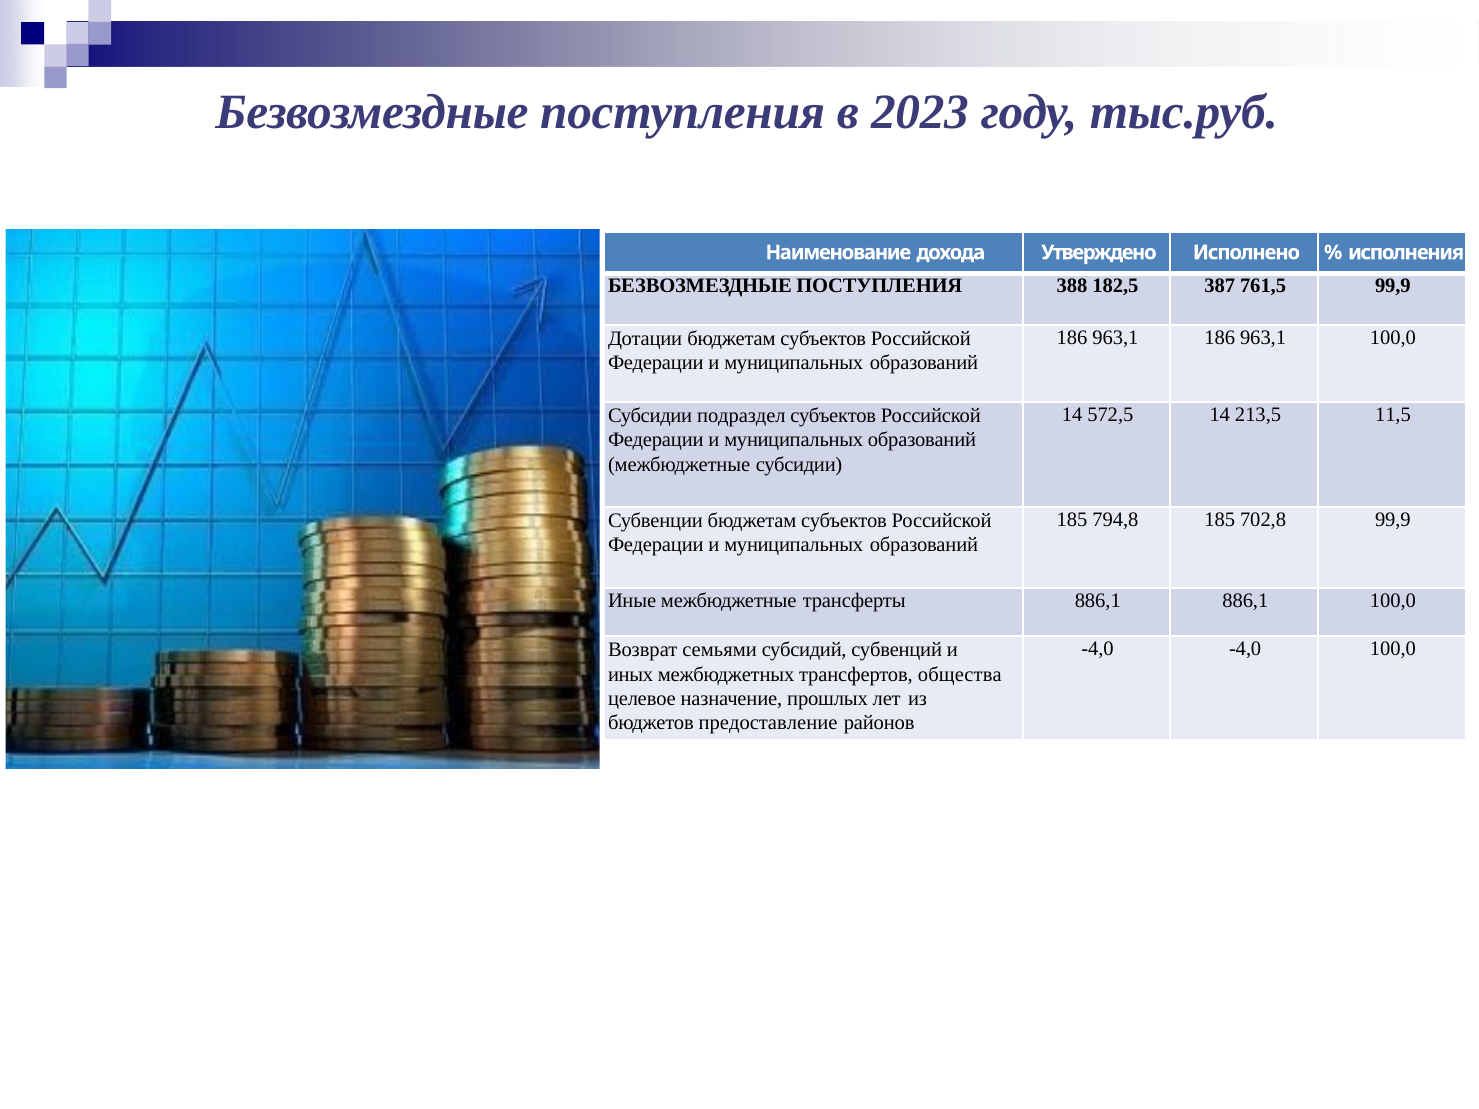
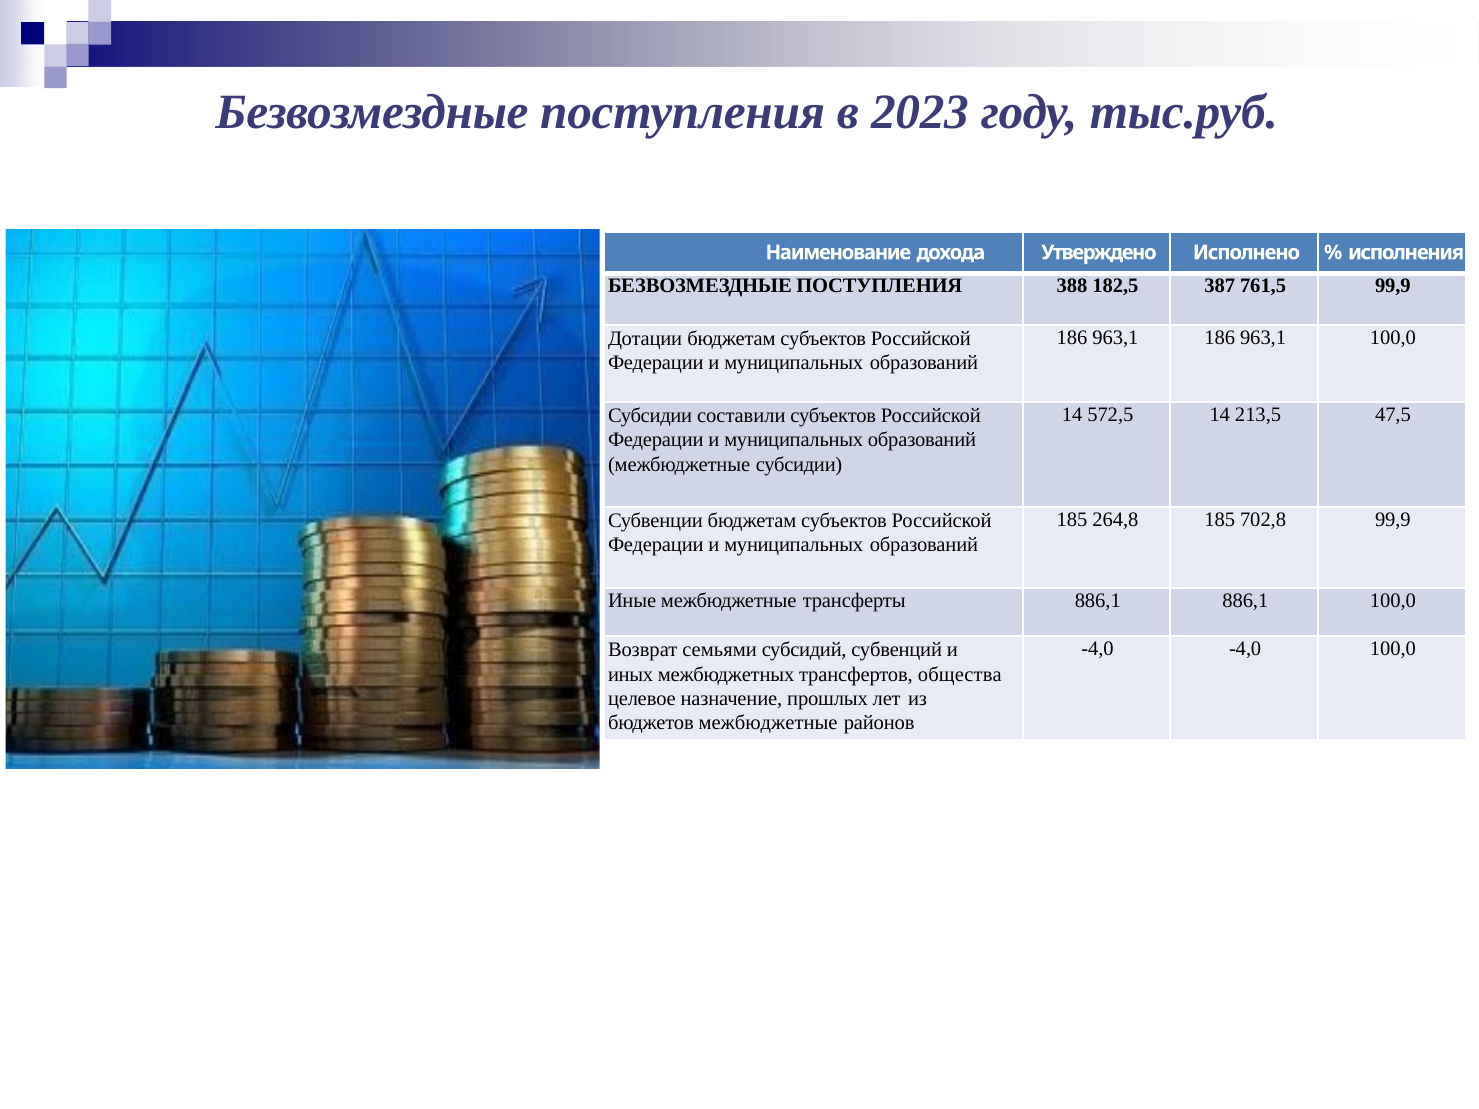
11,5: 11,5 -> 47,5
подраздел: подраздел -> составили
794,8: 794,8 -> 264,8
бюджетов предоставление: предоставление -> межбюджетные
